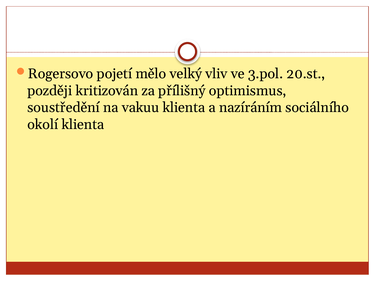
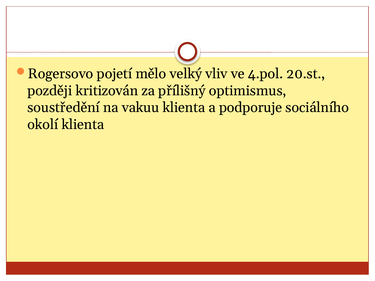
3.pol: 3.pol -> 4.pol
nazíráním: nazíráním -> podporuje
